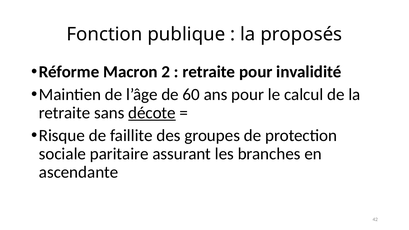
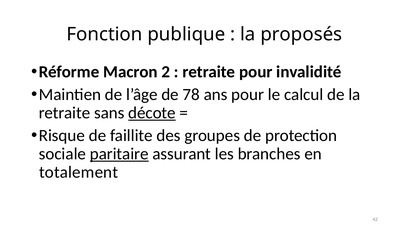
60: 60 -> 78
paritaire underline: none -> present
ascendante: ascendante -> totalement
